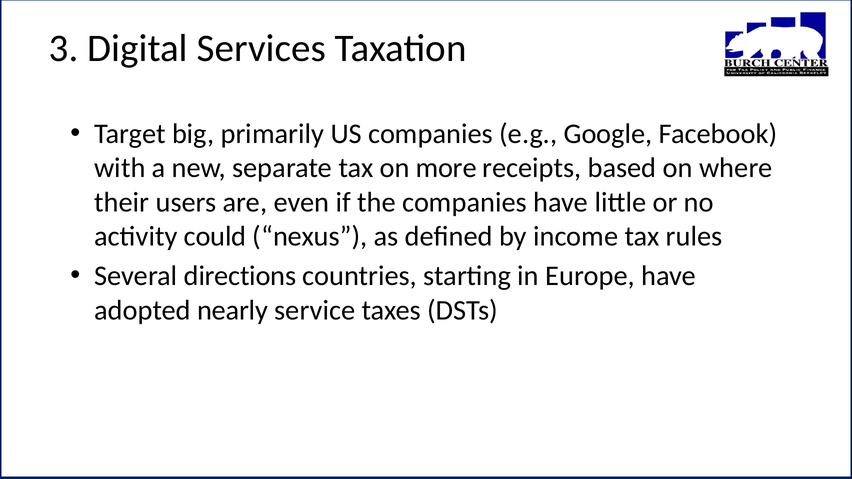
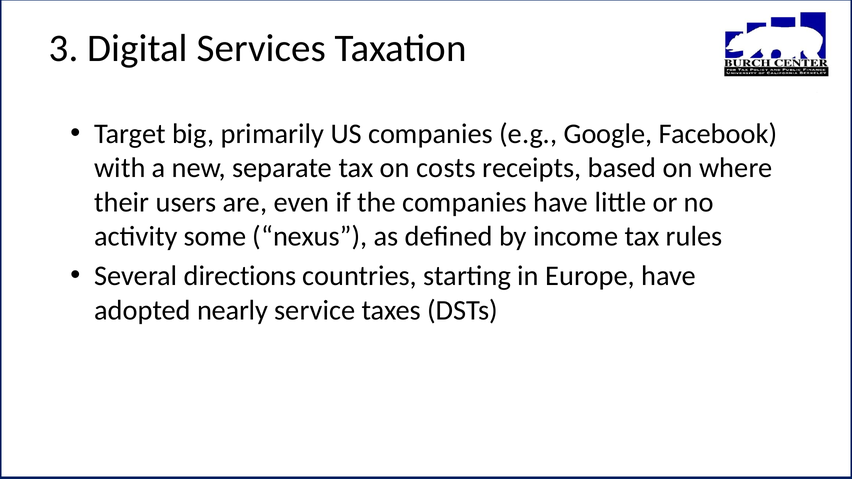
more: more -> costs
could: could -> some
